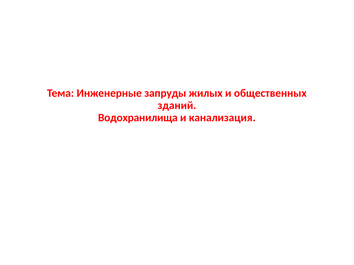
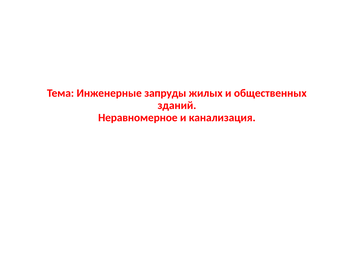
Водохранилища: Водохранилища -> Неравномерное
